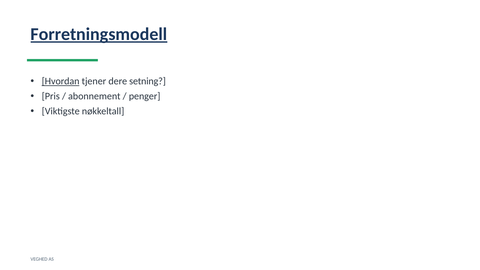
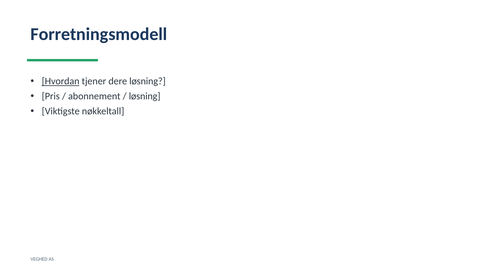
Forretningsmodell underline: present -> none
dere setning: setning -> løsning
penger at (145, 96): penger -> løsning
